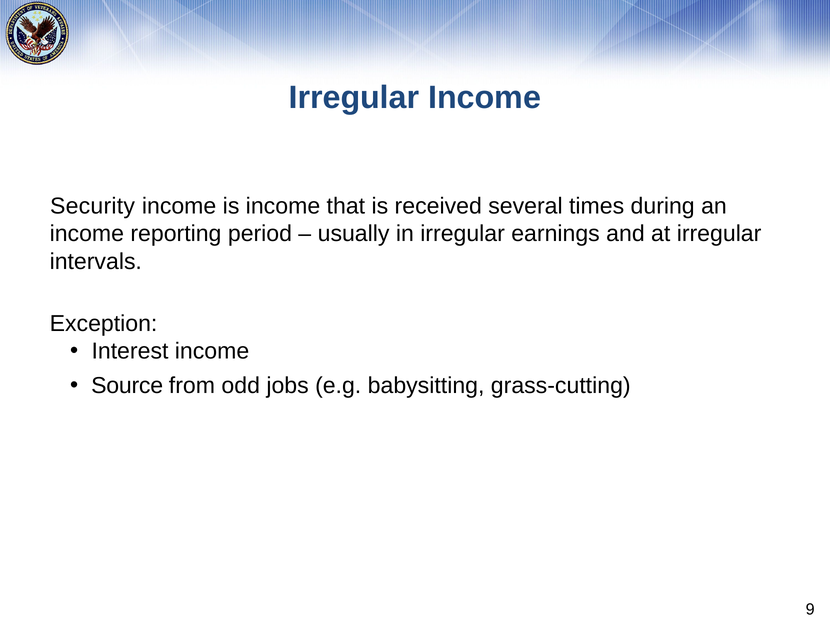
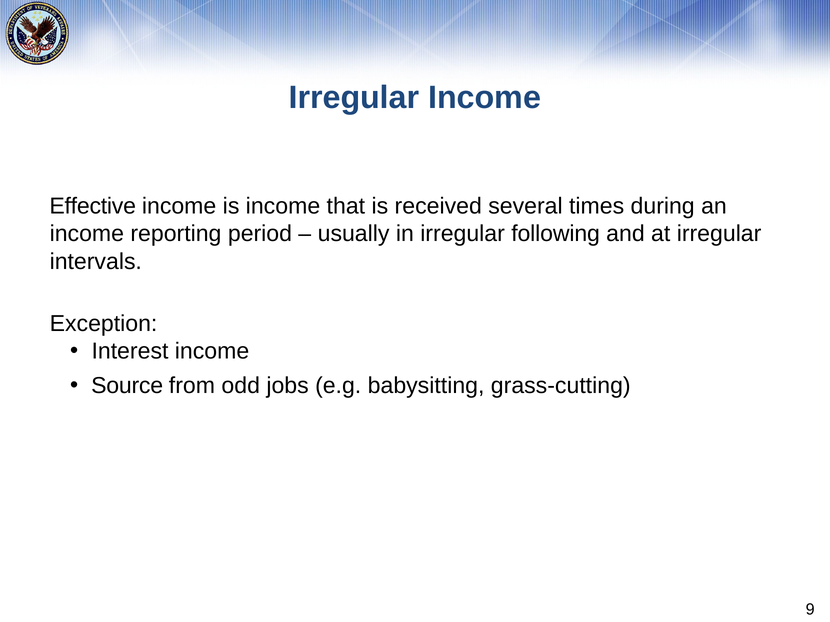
Security: Security -> Effective
earnings: earnings -> following
